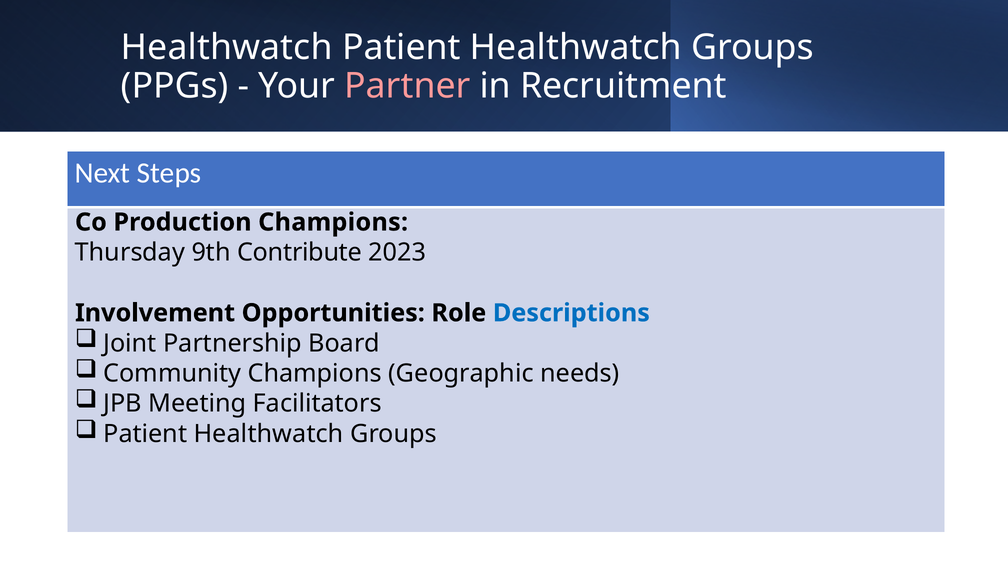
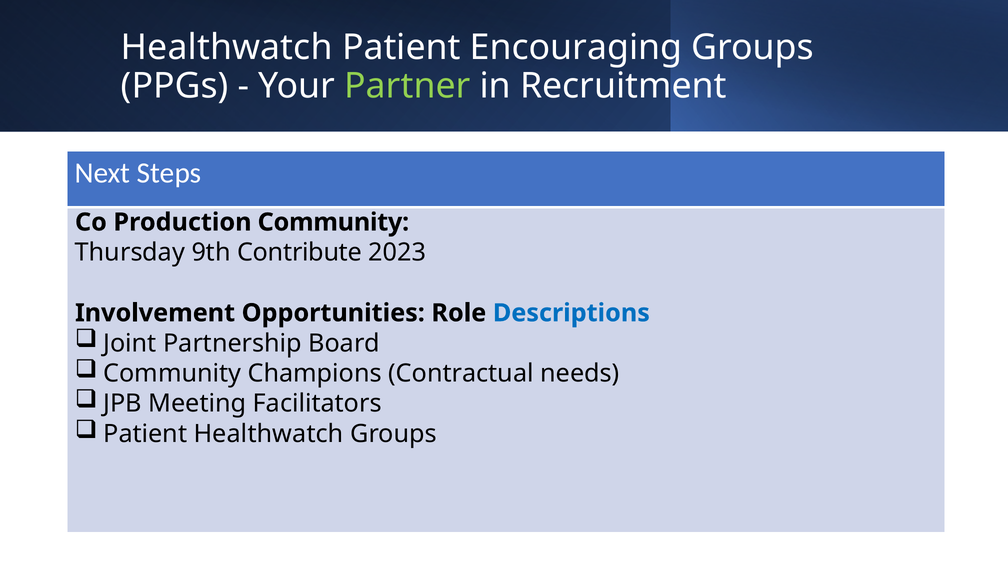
Healthwatch at (576, 48): Healthwatch -> Encouraging
Partner colour: pink -> light green
Production Champions: Champions -> Community
Geographic: Geographic -> Contractual
